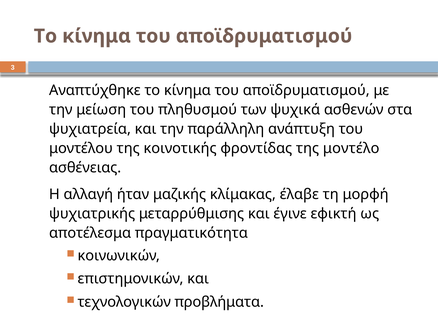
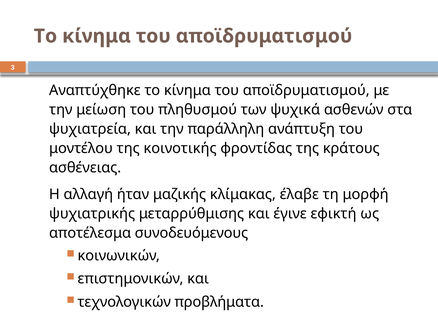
μοντέλο: μοντέλο -> κράτους
πραγματικότητα: πραγματικότητα -> συνοδευόμενους
